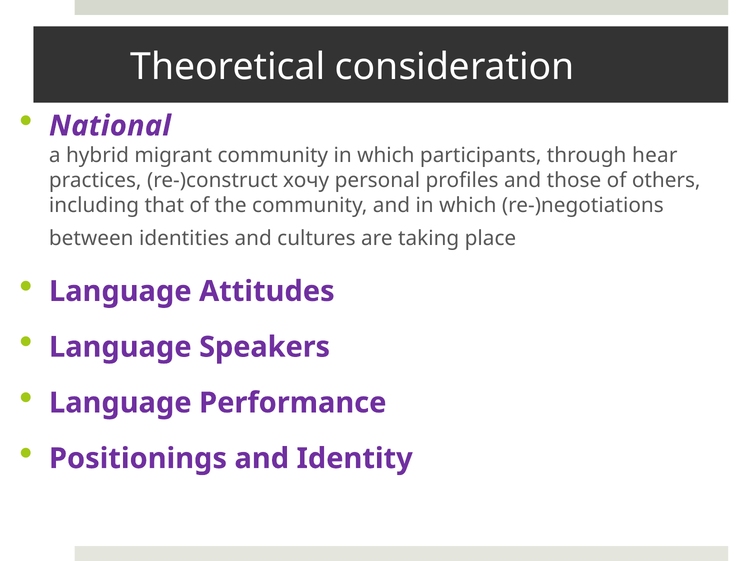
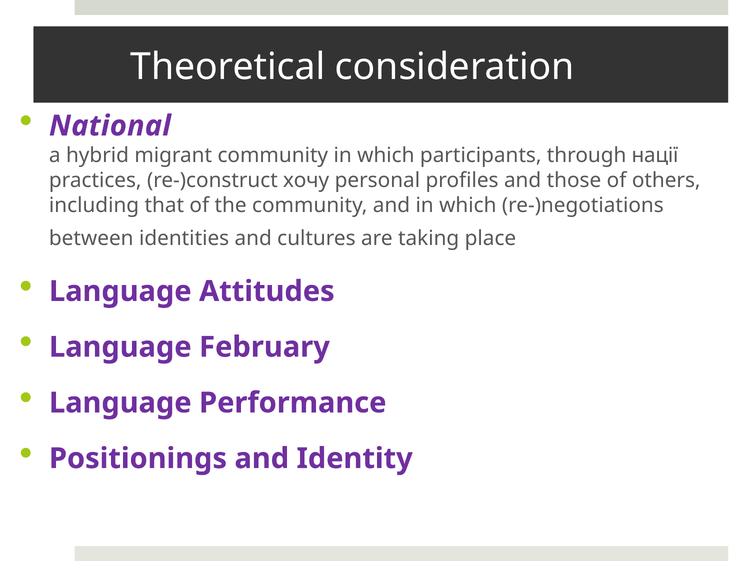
hear: hear -> нації
Speakers: Speakers -> February
